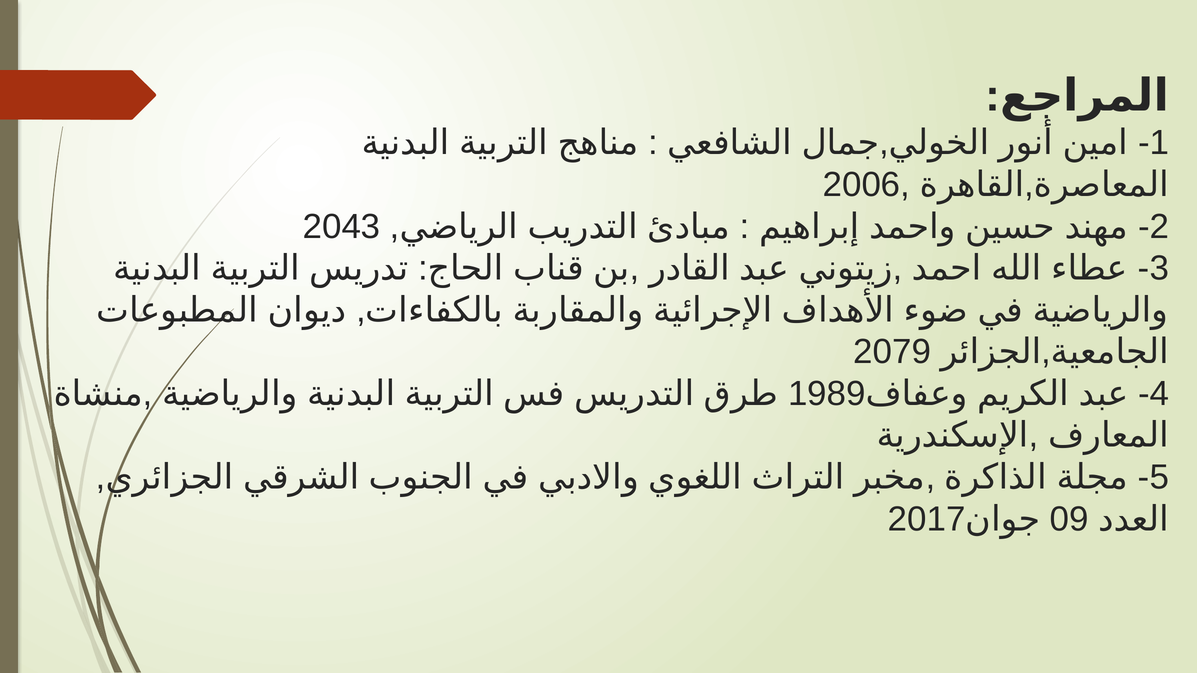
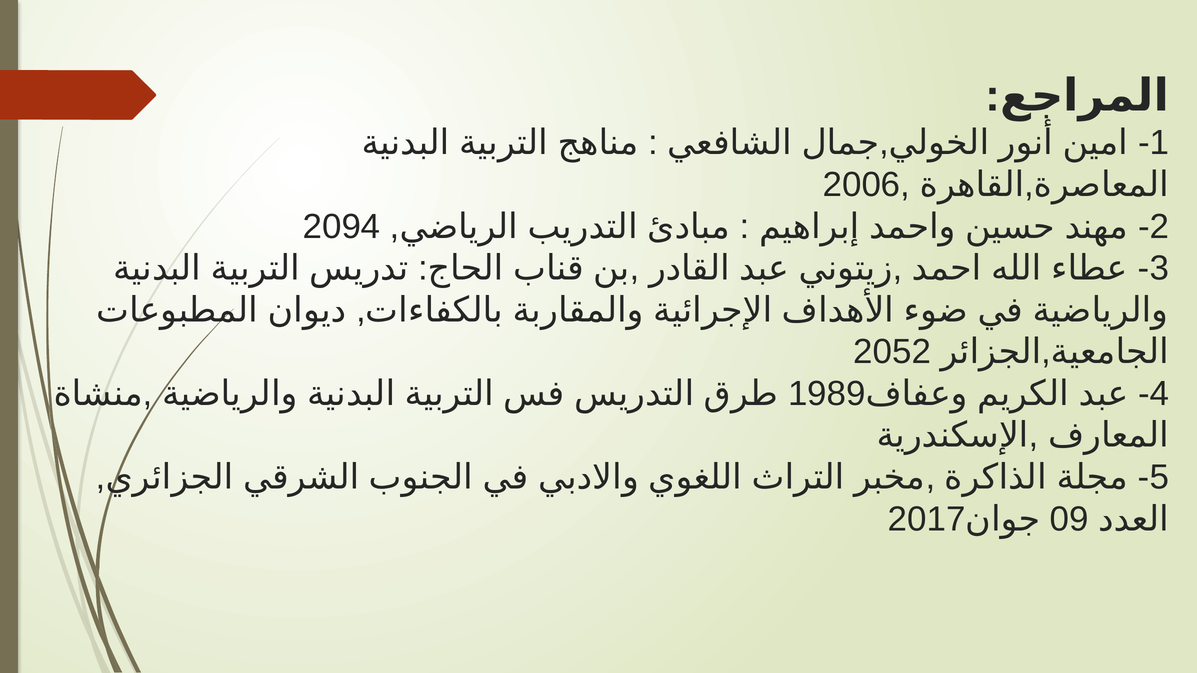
2043: 2043 -> 2094
2079: 2079 -> 2052
